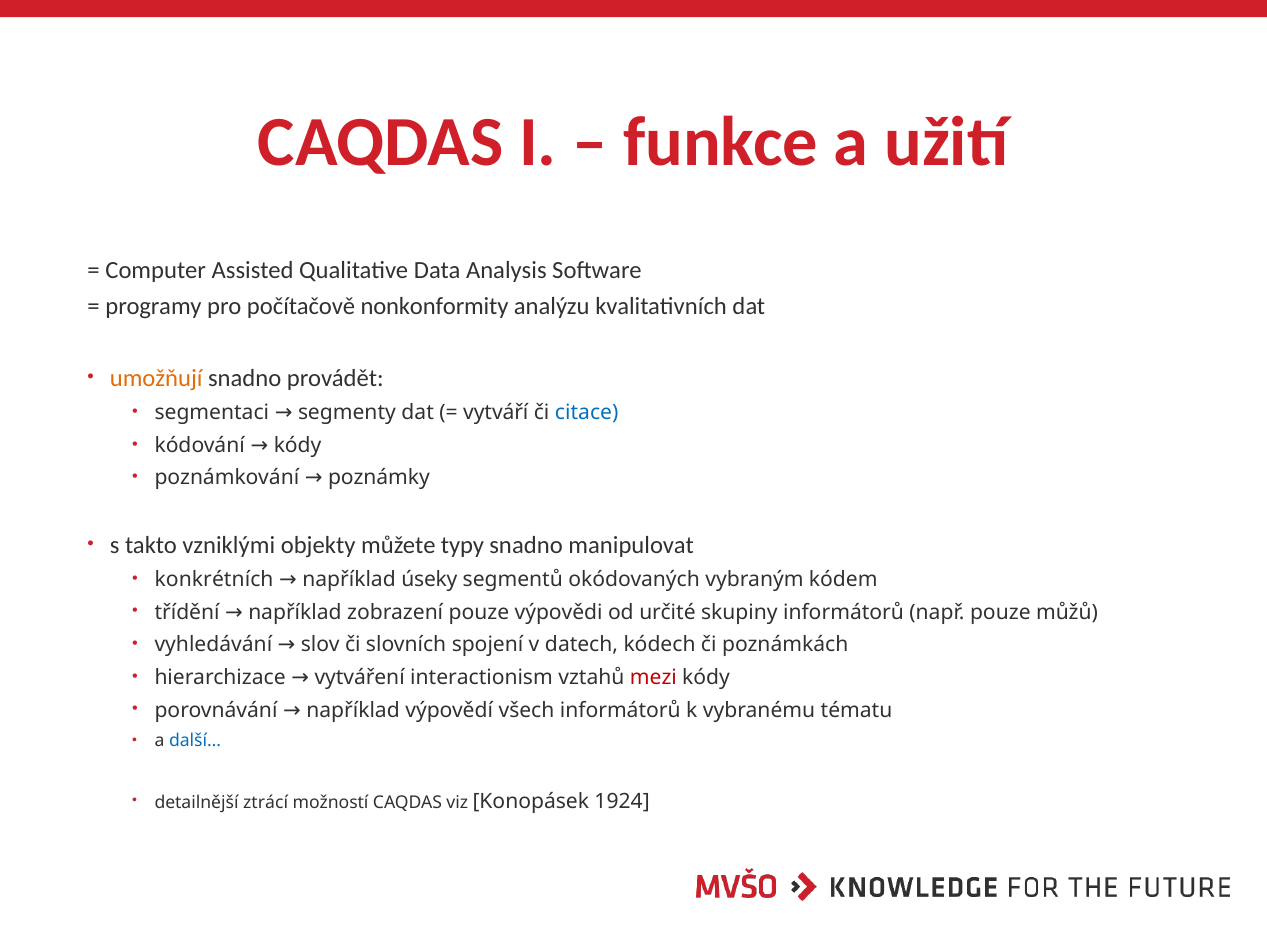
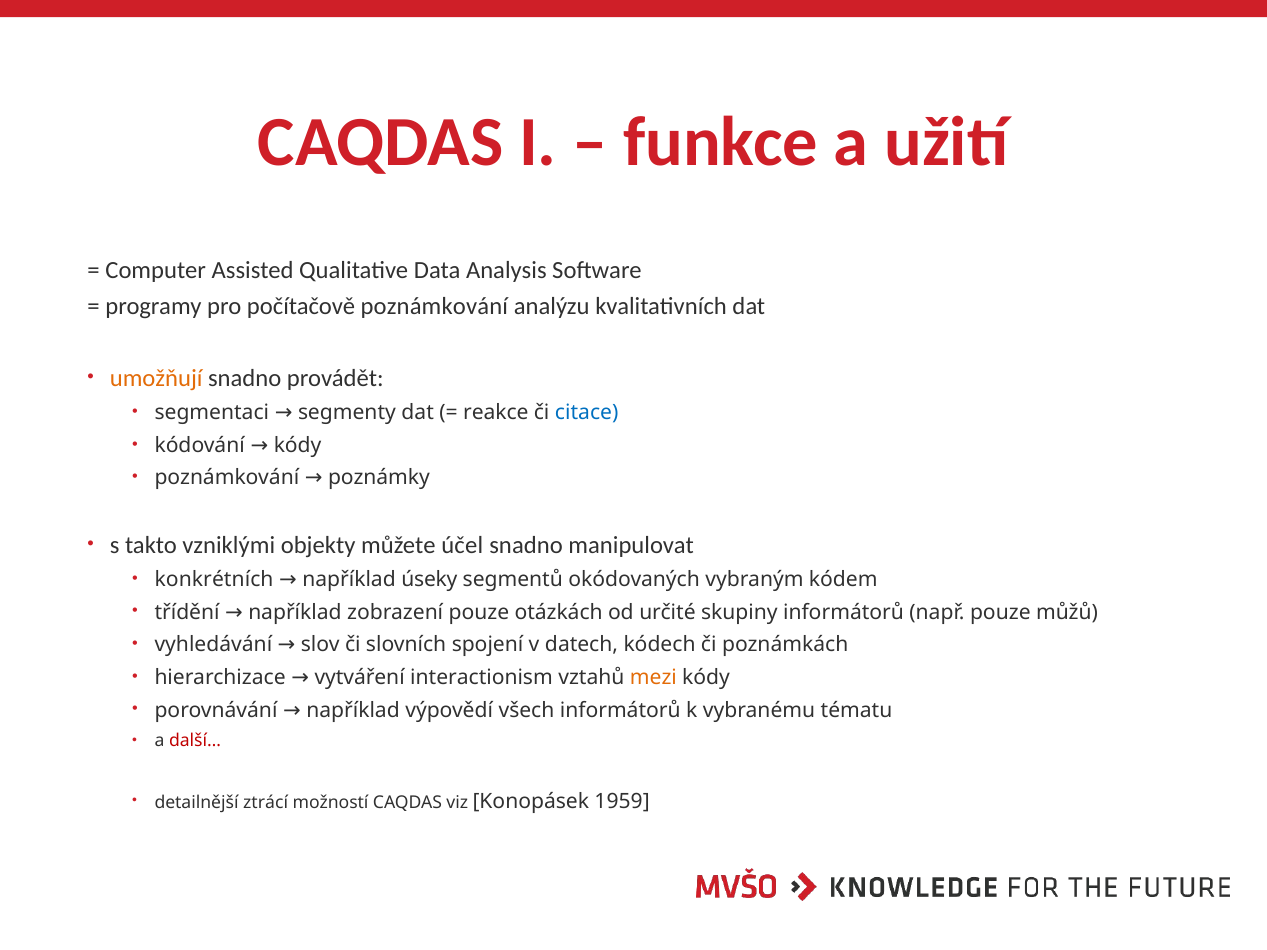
počítačově nonkonformity: nonkonformity -> poznámkování
vytváří: vytváří -> reakce
typy: typy -> účel
výpovědi: výpovědi -> otázkách
mezi colour: red -> orange
další… colour: blue -> red
1924: 1924 -> 1959
